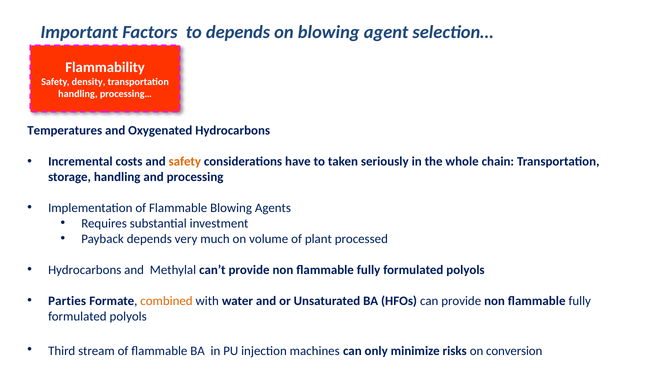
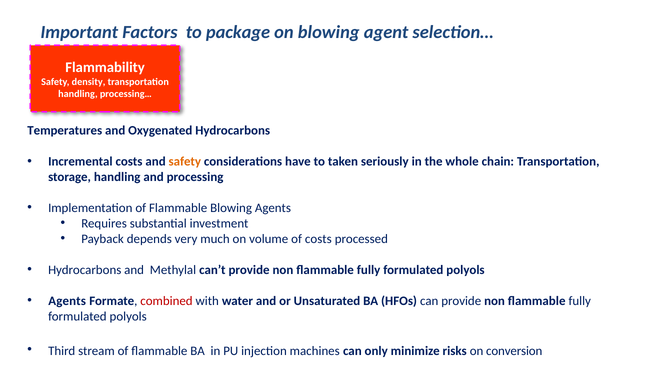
to depends: depends -> package
of plant: plant -> costs
Parties at (67, 301): Parties -> Agents
combined colour: orange -> red
